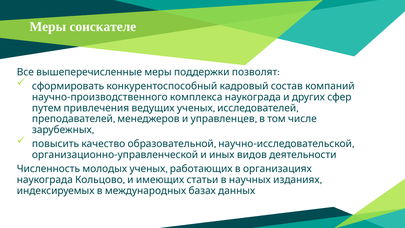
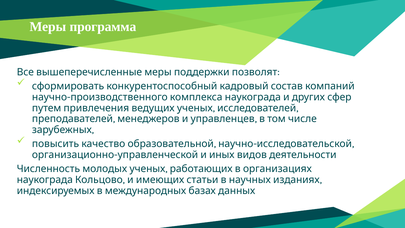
соискателе: соискателе -> программа
